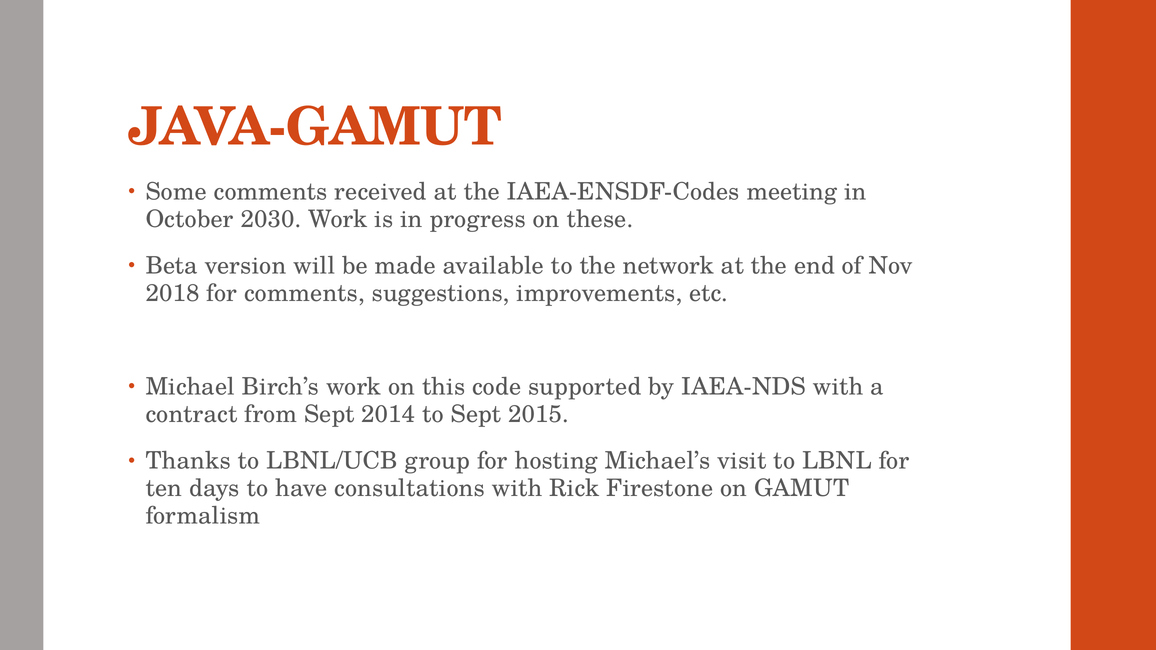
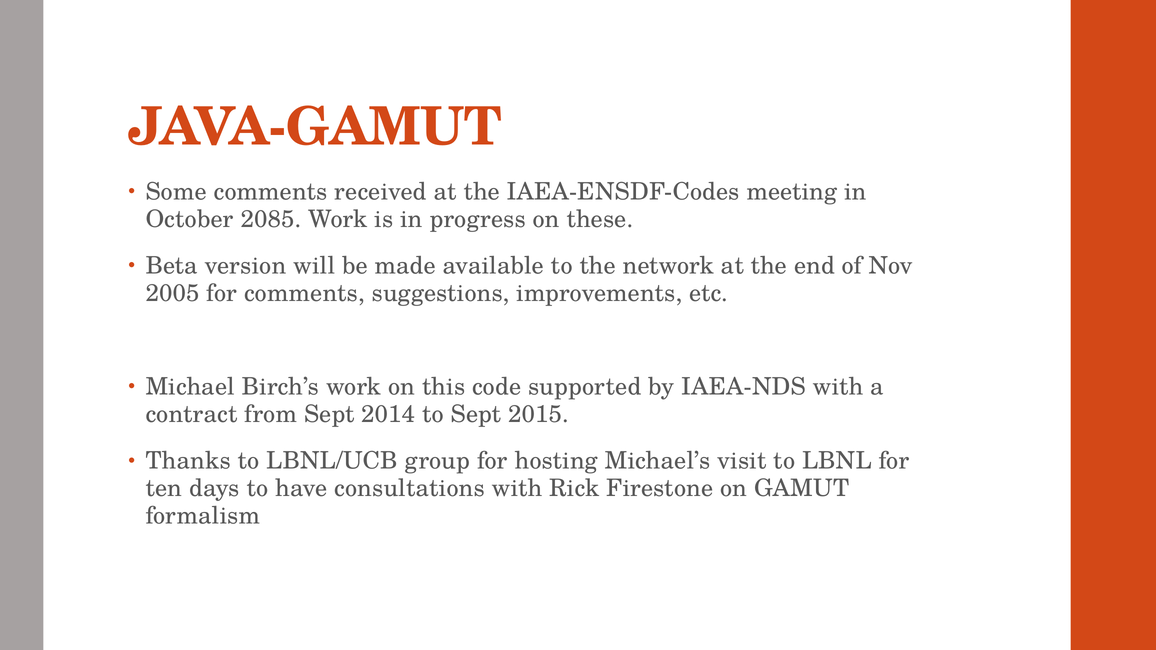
2030: 2030 -> 2085
2018: 2018 -> 2005
